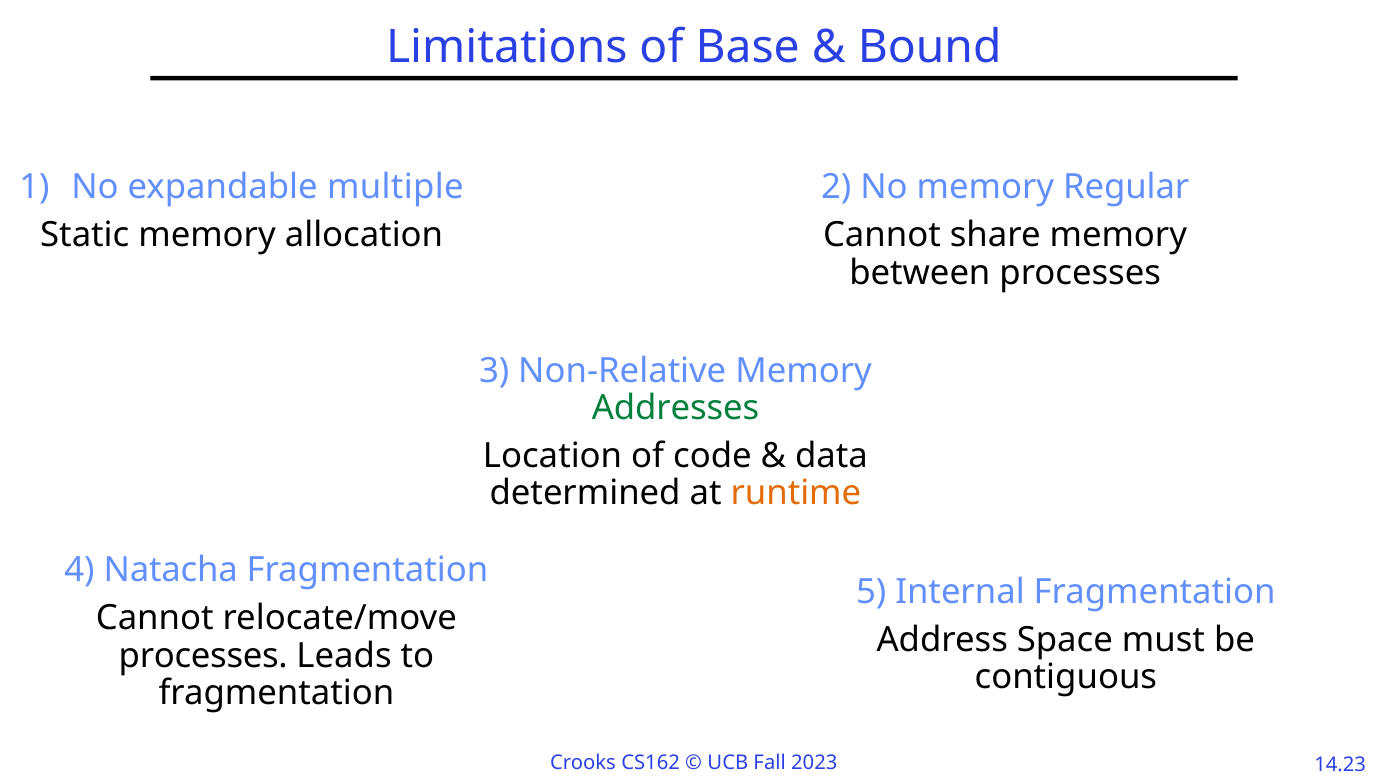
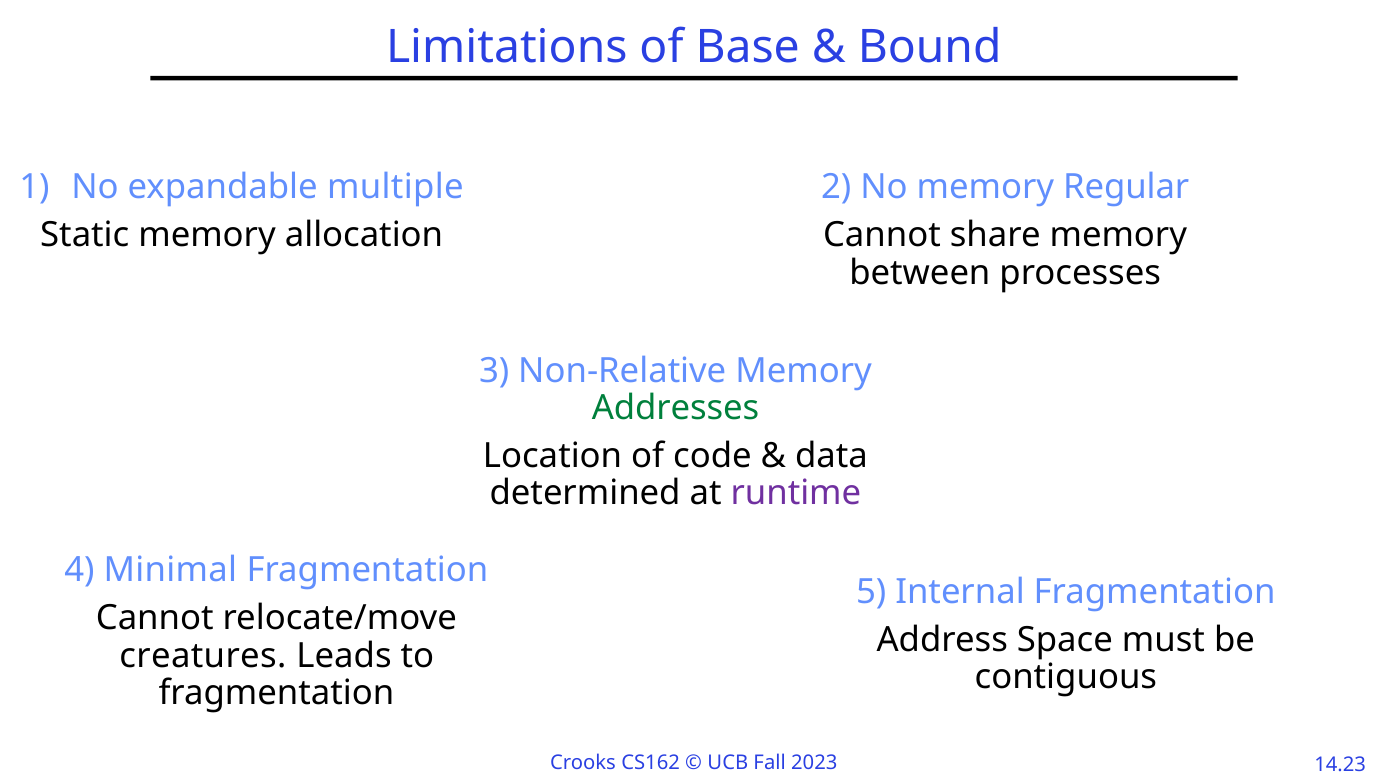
runtime colour: orange -> purple
Natacha: Natacha -> Minimal
processes at (203, 655): processes -> creatures
